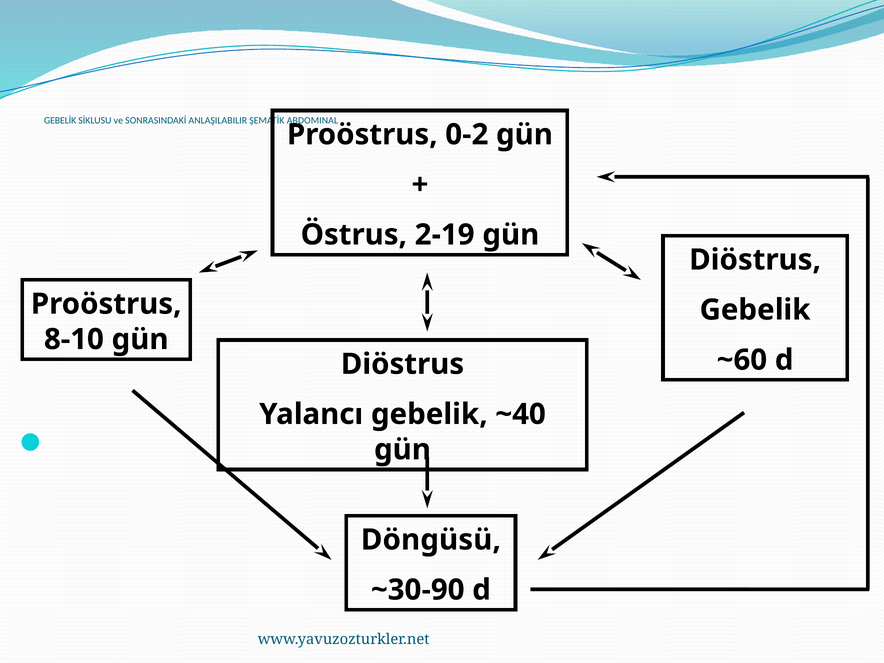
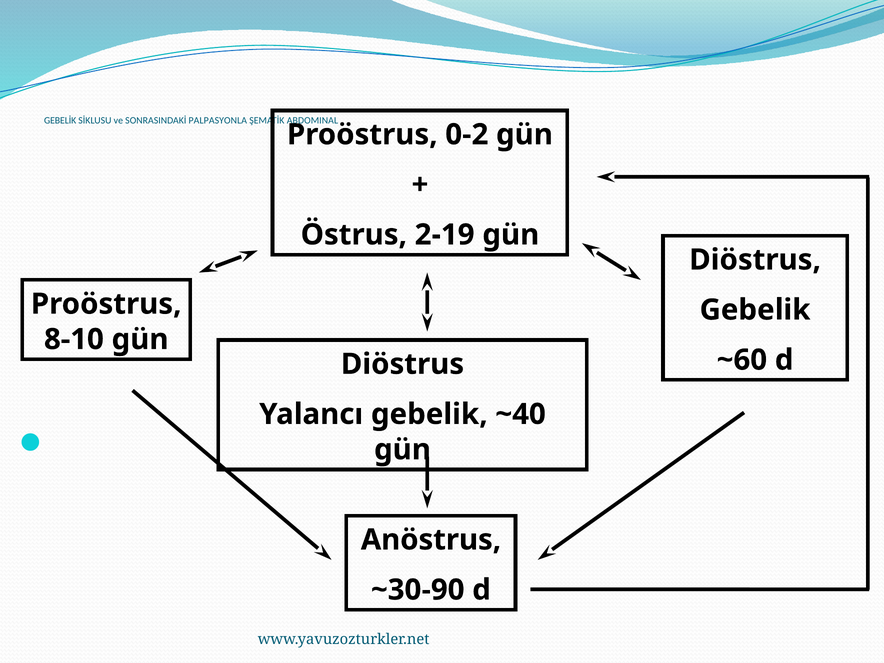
ANLAŞILABILIR: ANLAŞILABILIR -> PALPASYONLA
Döngüsü: Döngüsü -> Anöstrus
